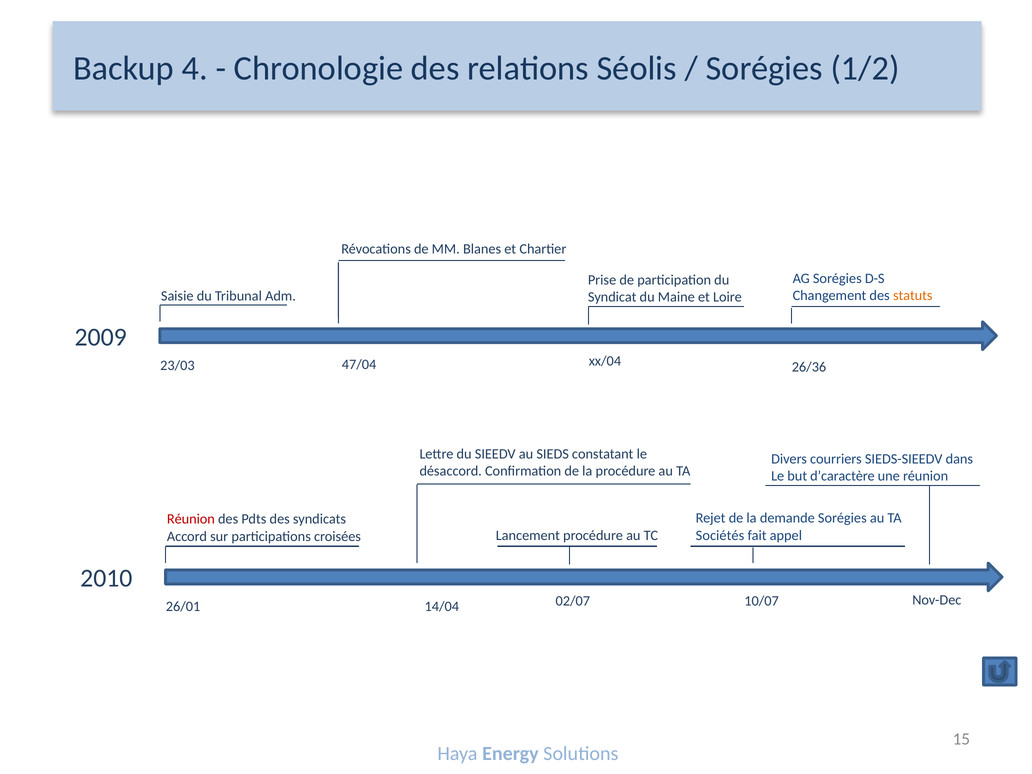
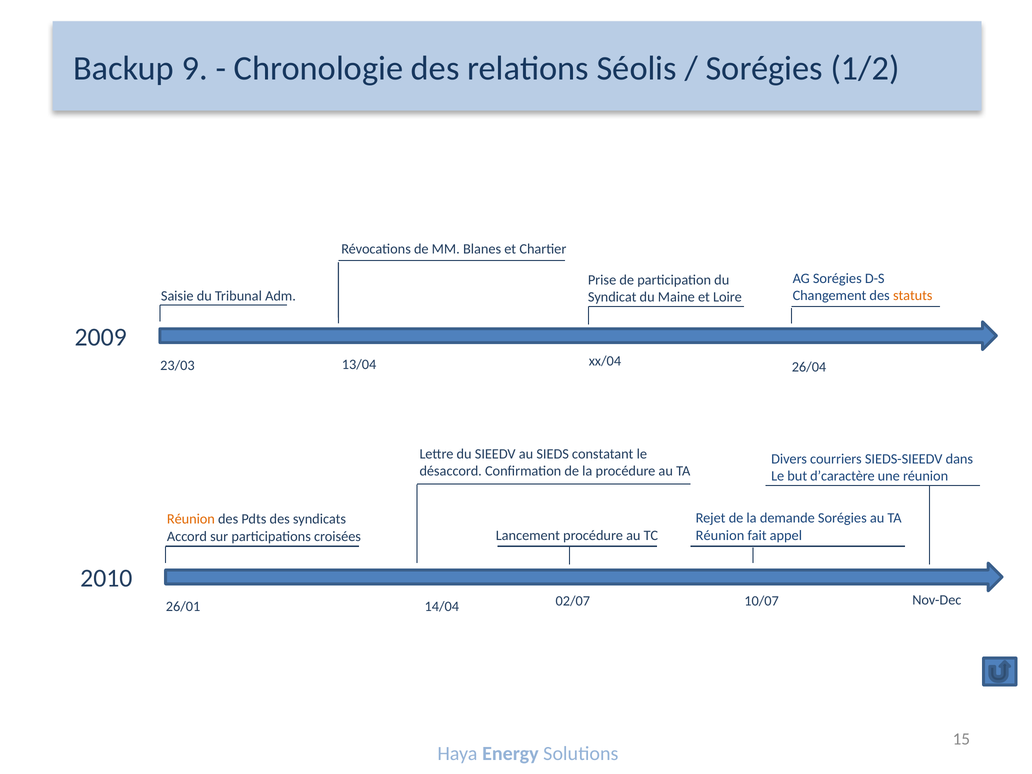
4: 4 -> 9
47/04: 47/04 -> 13/04
26/36: 26/36 -> 26/04
Réunion at (191, 519) colour: red -> orange
Sociétés at (720, 535): Sociétés -> Réunion
